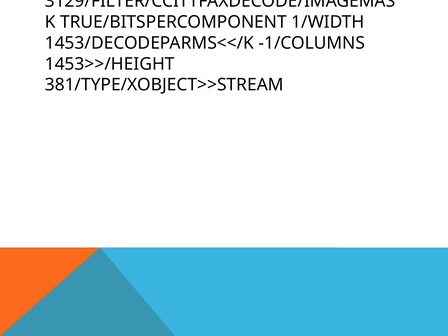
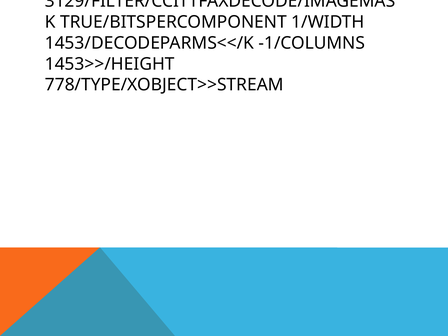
381/TYPE/XOBJECT>>STREAM: 381/TYPE/XOBJECT>>STREAM -> 778/TYPE/XOBJECT>>STREAM
